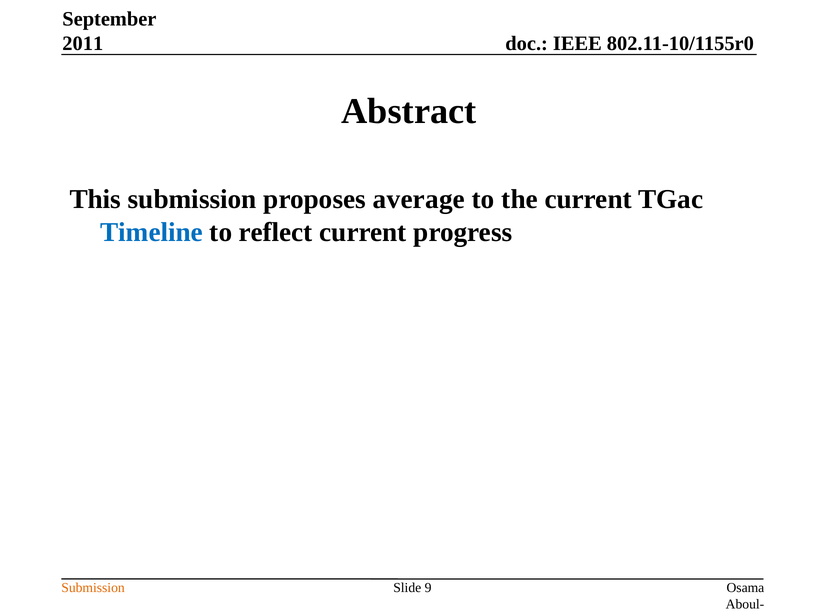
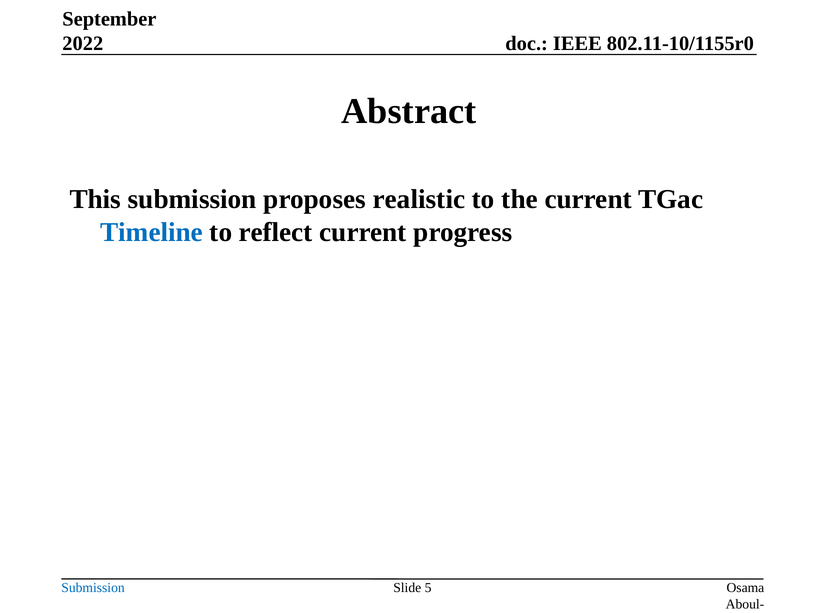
2011: 2011 -> 2022
average: average -> realistic
Submission at (93, 588) colour: orange -> blue
9: 9 -> 5
